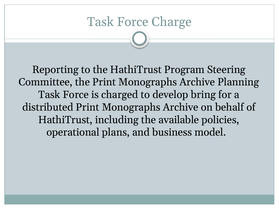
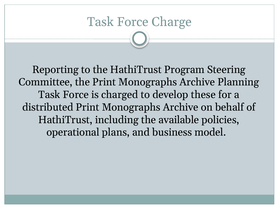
bring: bring -> these
